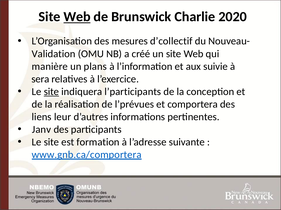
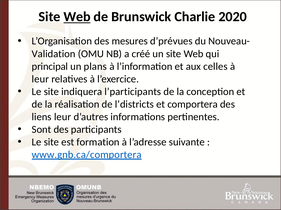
d’collectif: d’collectif -> d’prévues
manière: manière -> principal
suivie: suivie -> celles
sera at (40, 79): sera -> leur
site at (51, 92) underline: present -> none
l’prévues: l’prévues -> l’districts
Janv: Janv -> Sont
